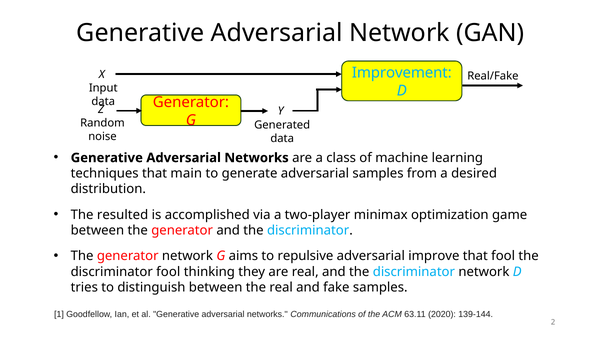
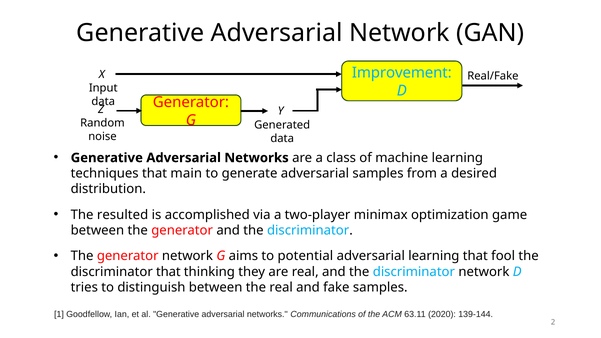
repulsive: repulsive -> potential
adversarial improve: improve -> learning
discriminator fool: fool -> that
